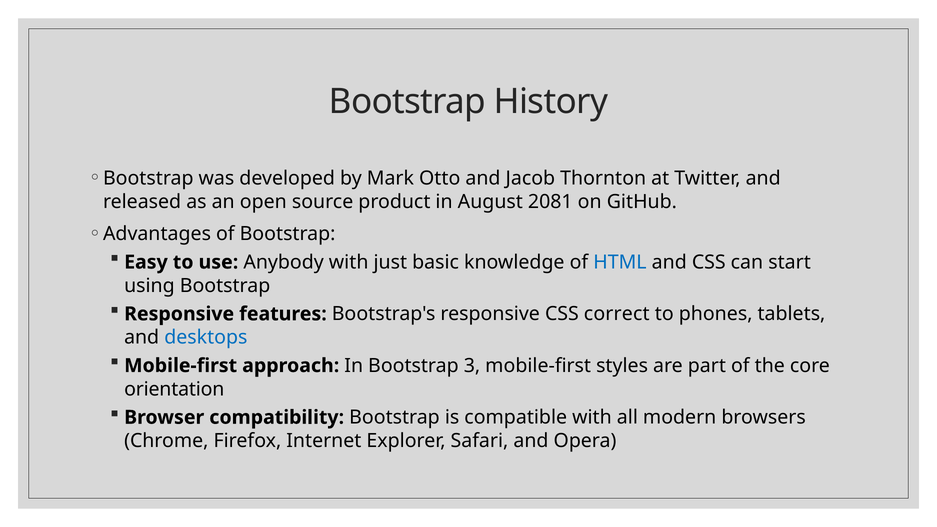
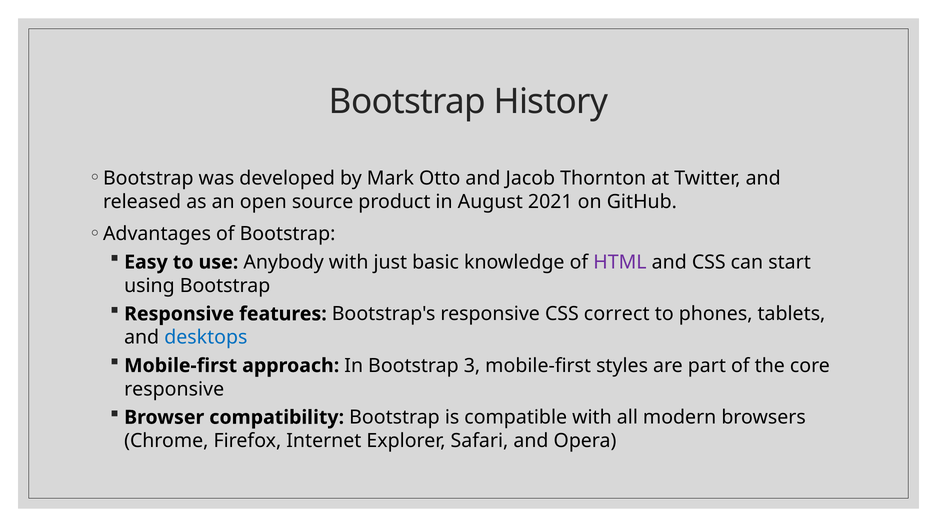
2081: 2081 -> 2021
HTML colour: blue -> purple
orientation at (174, 389): orientation -> responsive
